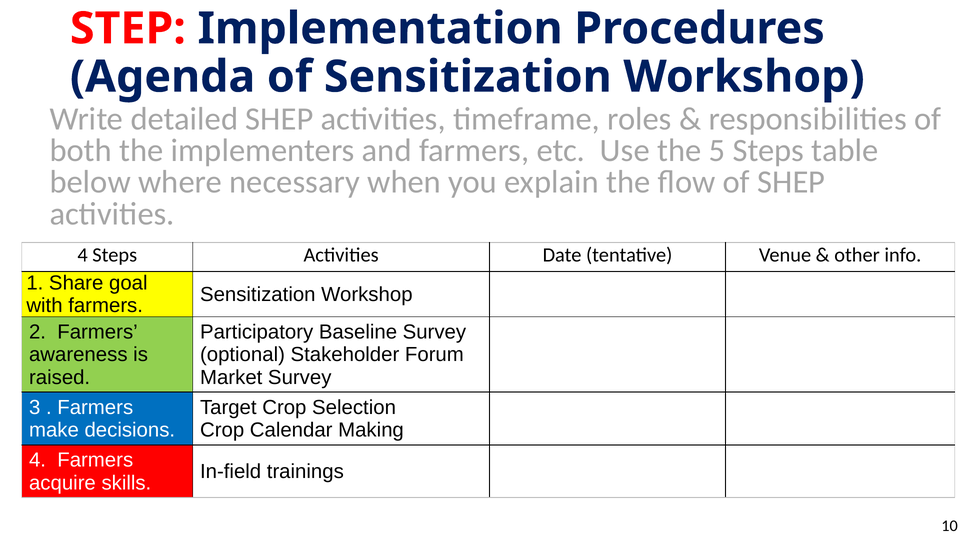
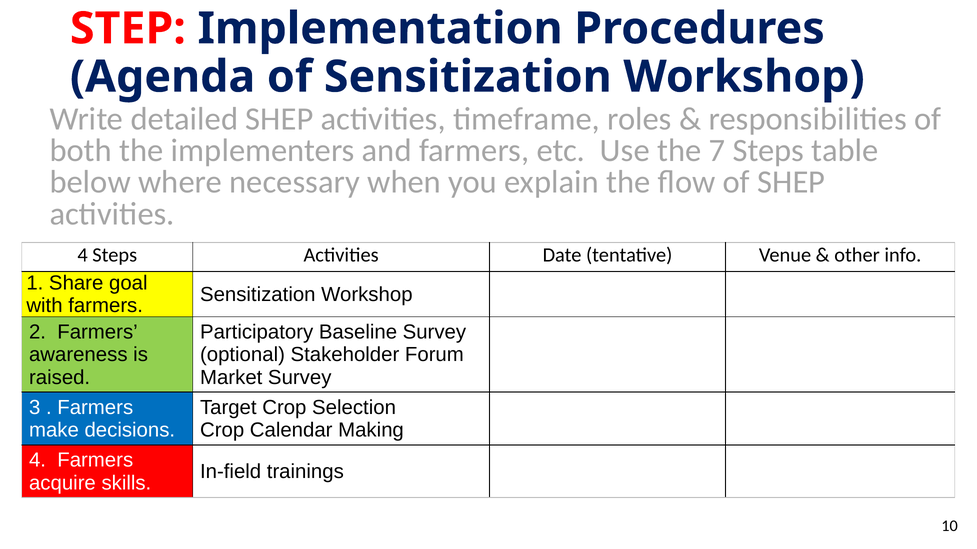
5: 5 -> 7
